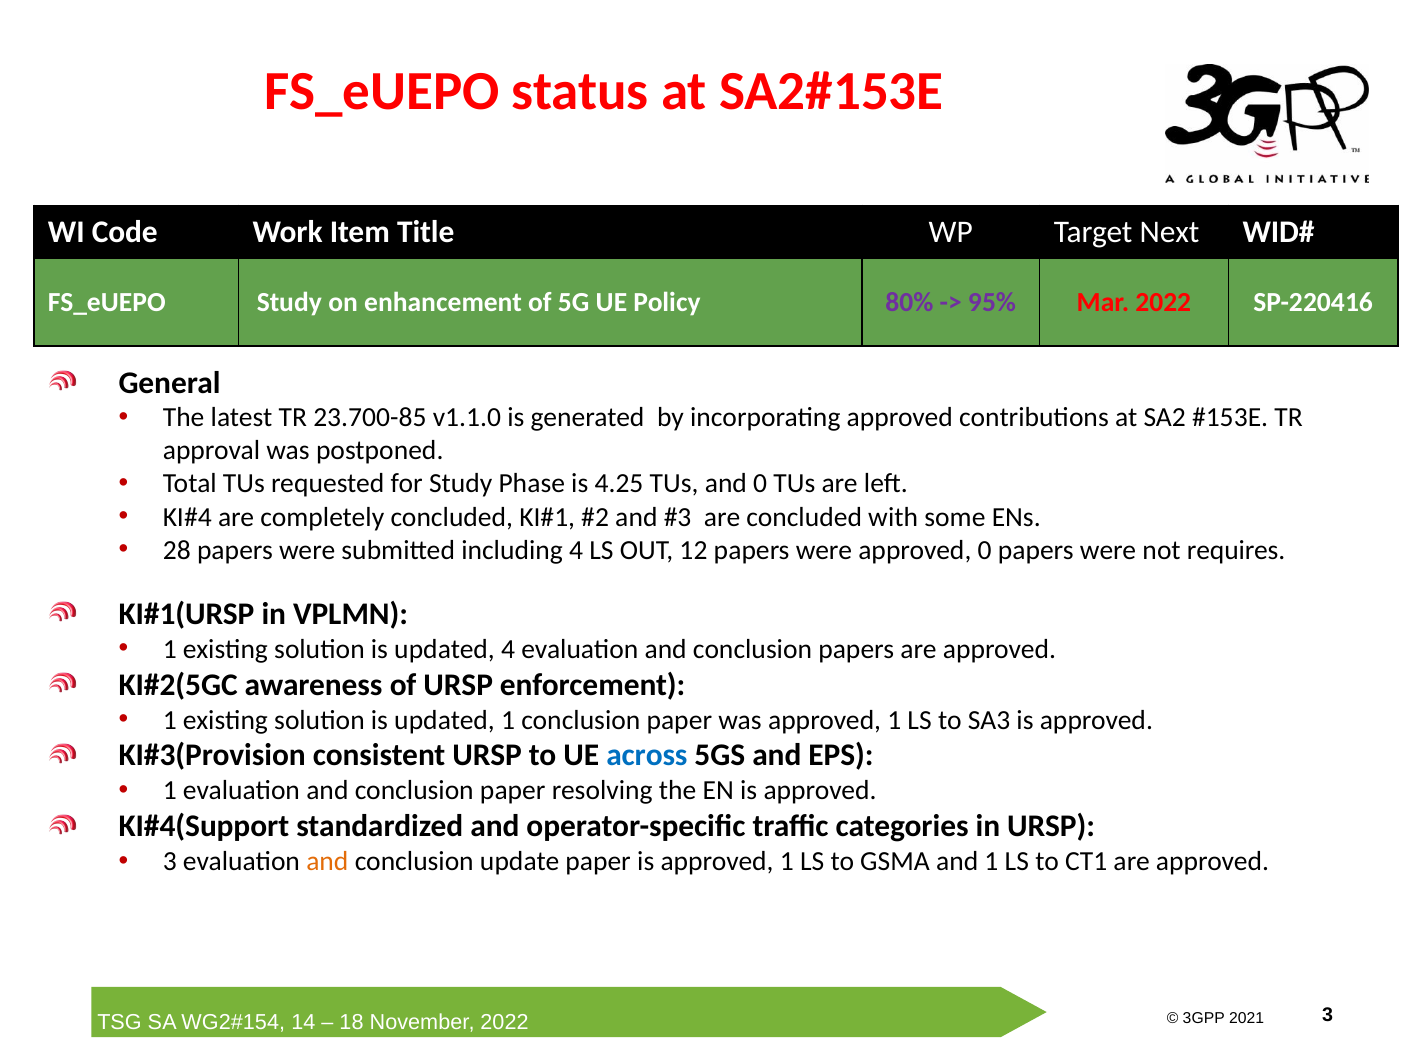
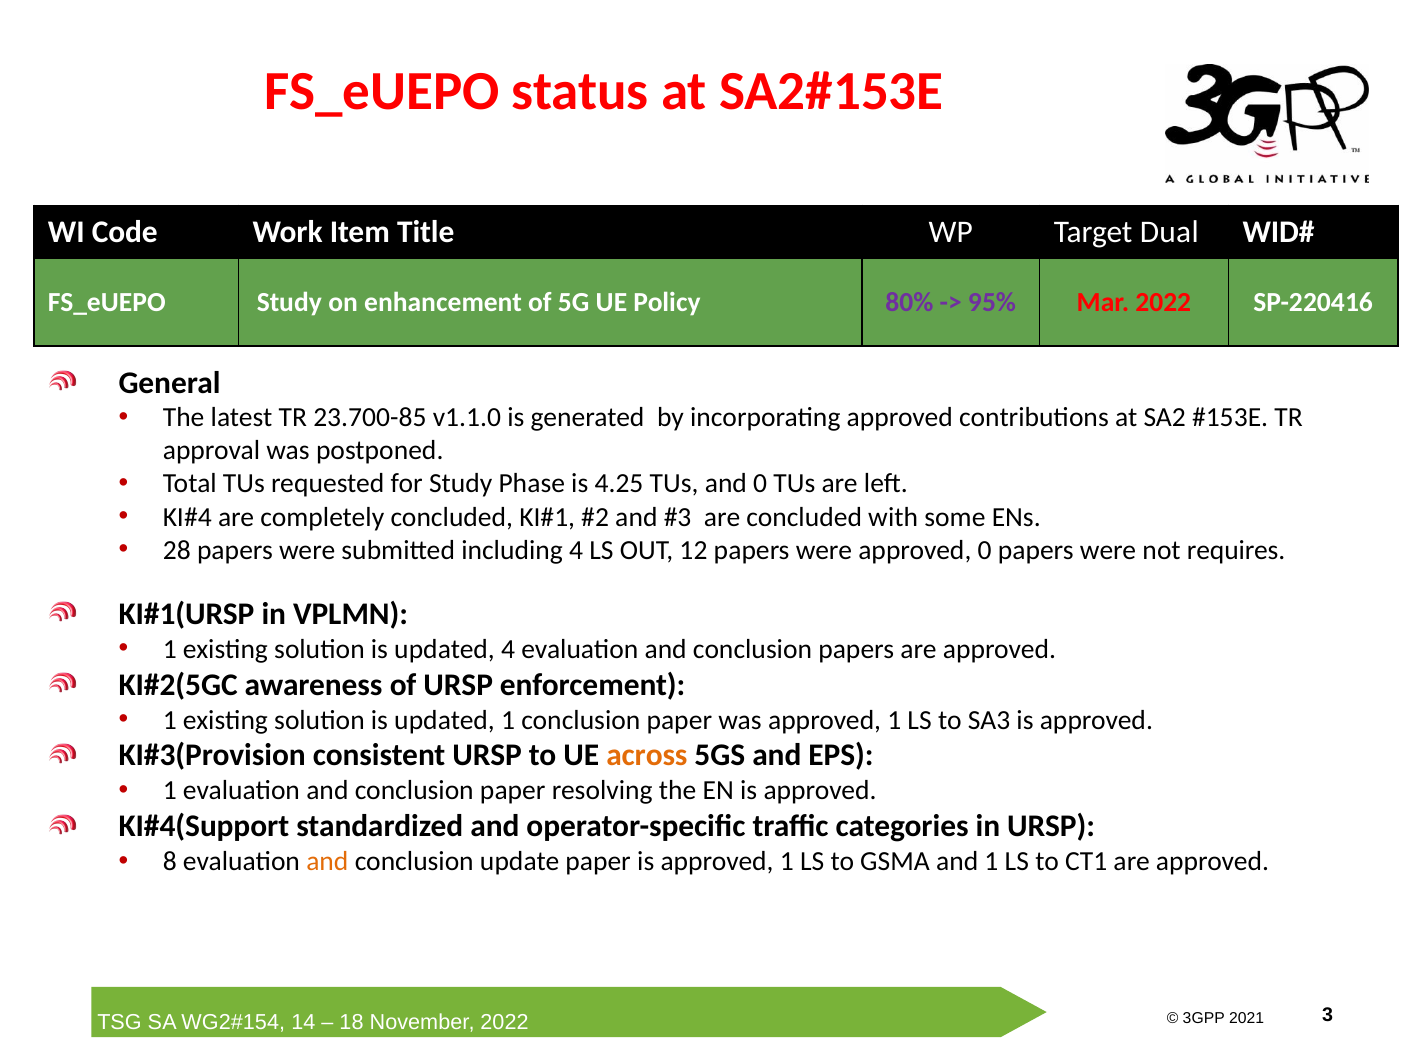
Next: Next -> Dual
across colour: blue -> orange
3 at (170, 862): 3 -> 8
